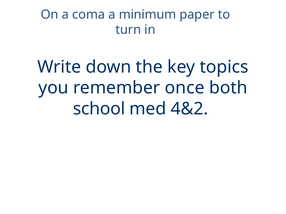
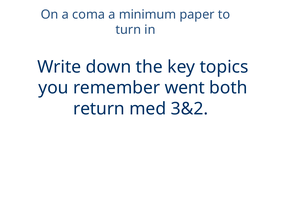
once: once -> went
school: school -> return
4&2: 4&2 -> 3&2
